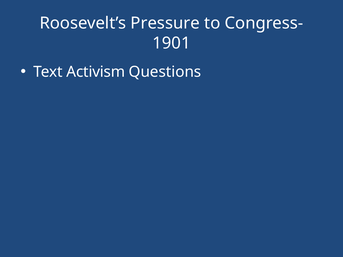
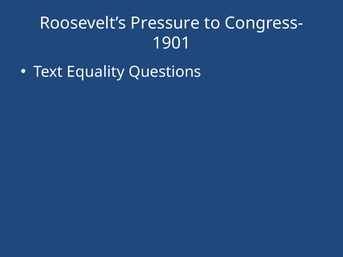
Activism: Activism -> Equality
